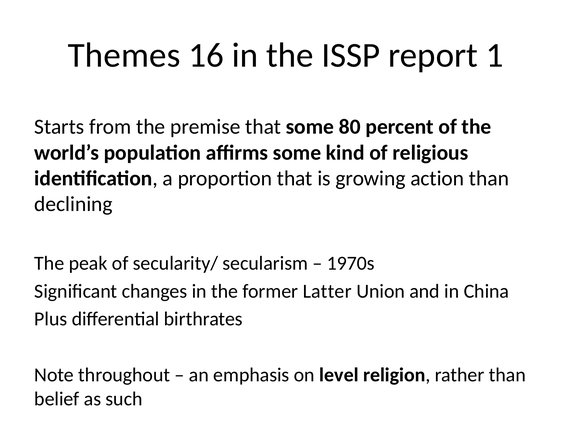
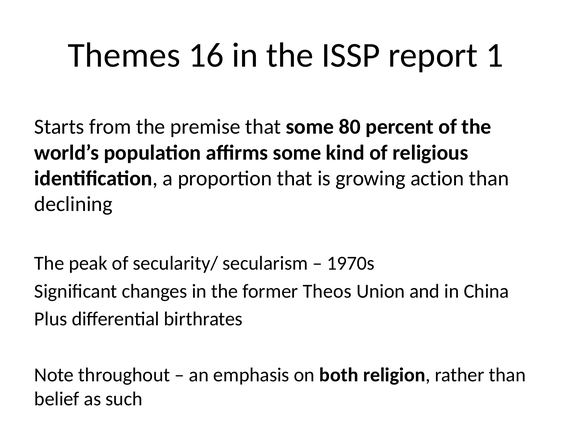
Latter: Latter -> Theos
level: level -> both
